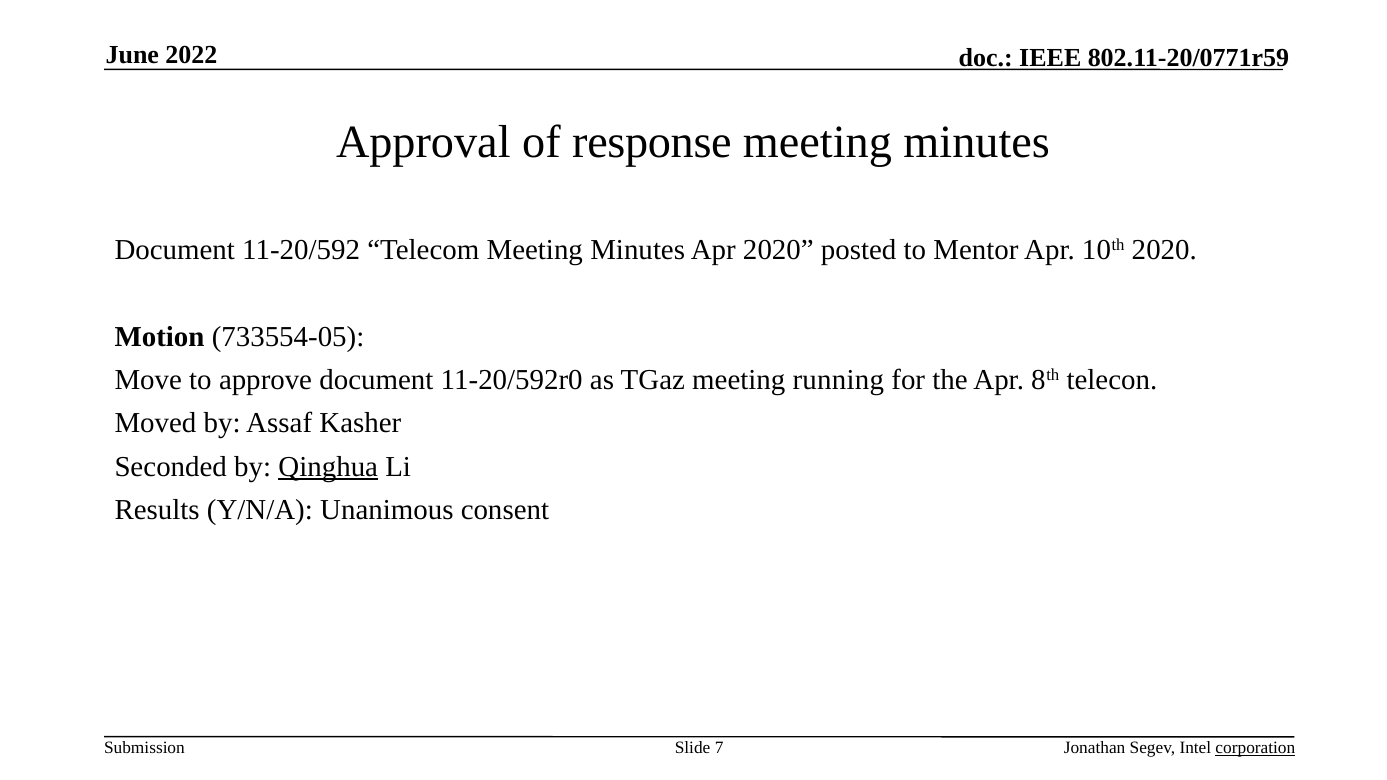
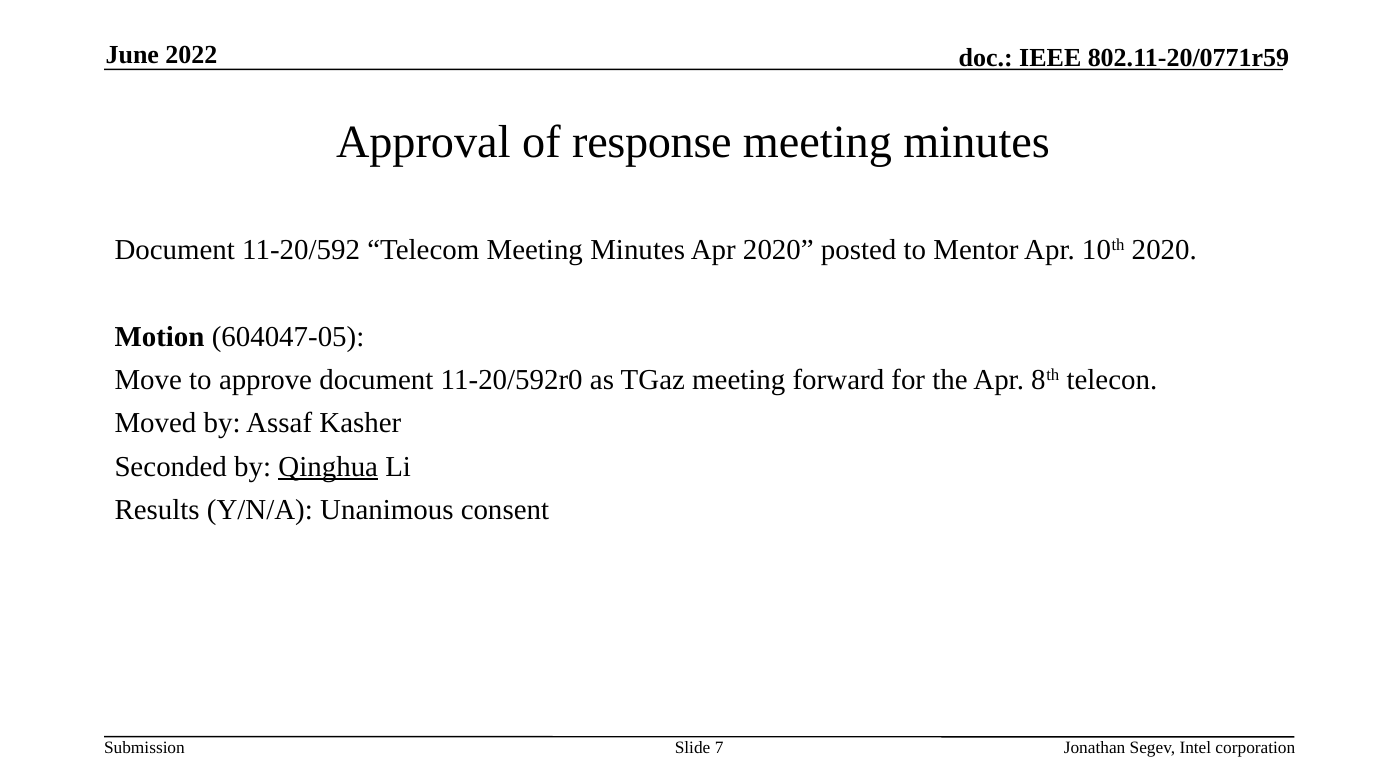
733554-05: 733554-05 -> 604047-05
running: running -> forward
corporation underline: present -> none
